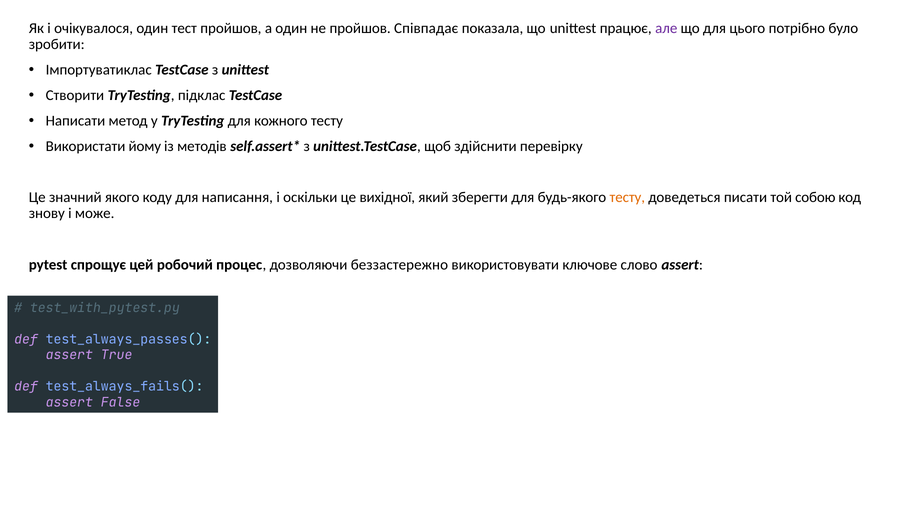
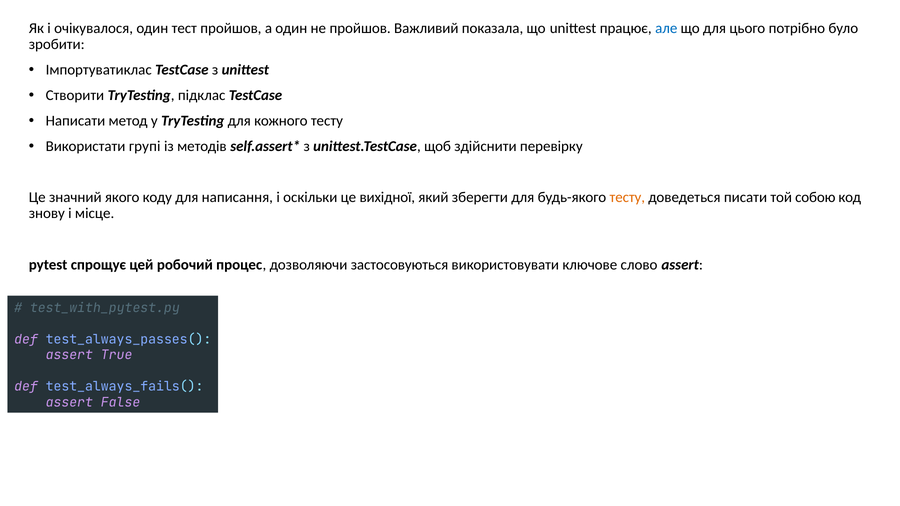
Співпадає: Співпадає -> Важливий
але colour: purple -> blue
йому: йому -> групі
може: може -> місце
беззастережно: беззастережно -> застосовуються
